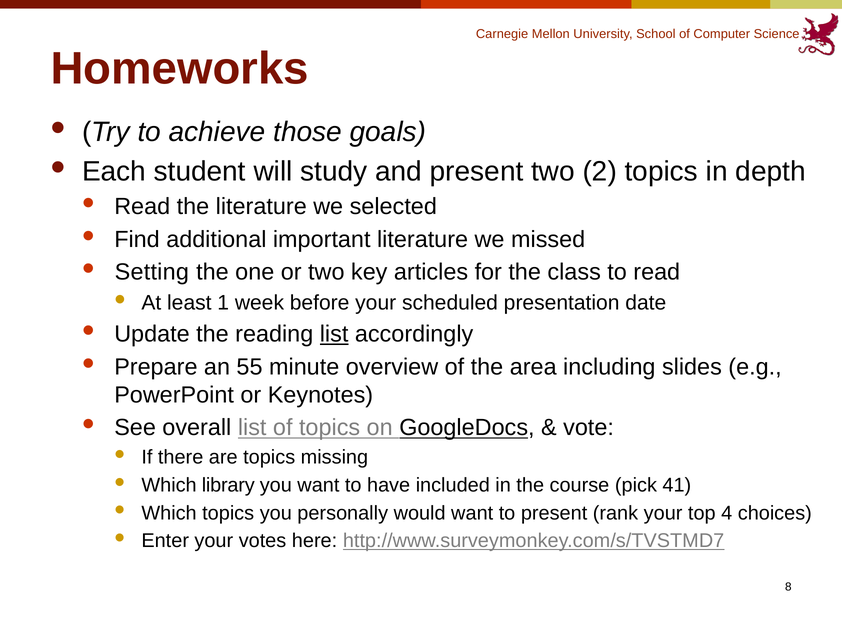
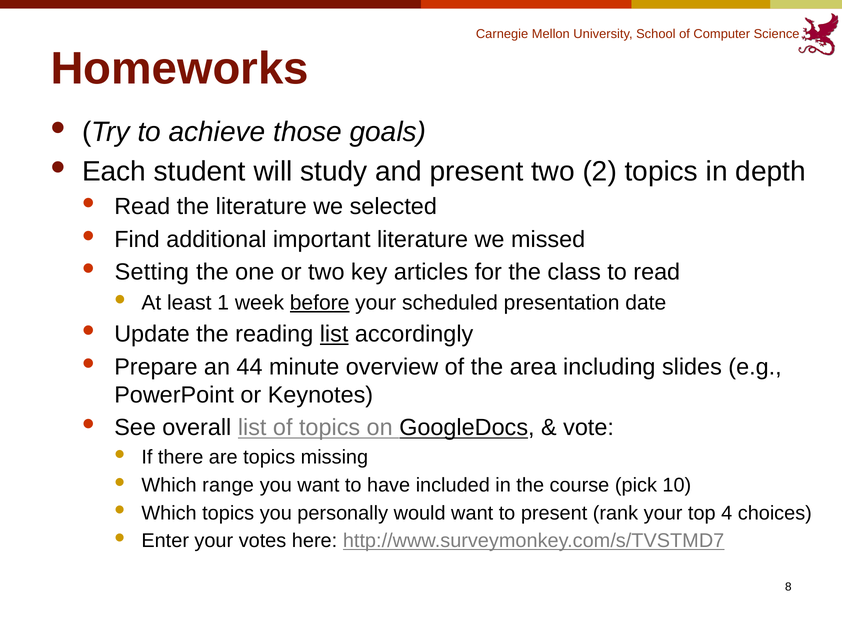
before underline: none -> present
55: 55 -> 44
library: library -> range
41: 41 -> 10
